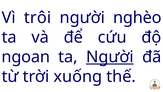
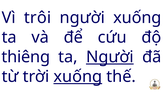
người nghèo: nghèo -> xuống
ngoan: ngoan -> thiêng
xuống at (78, 76) underline: none -> present
